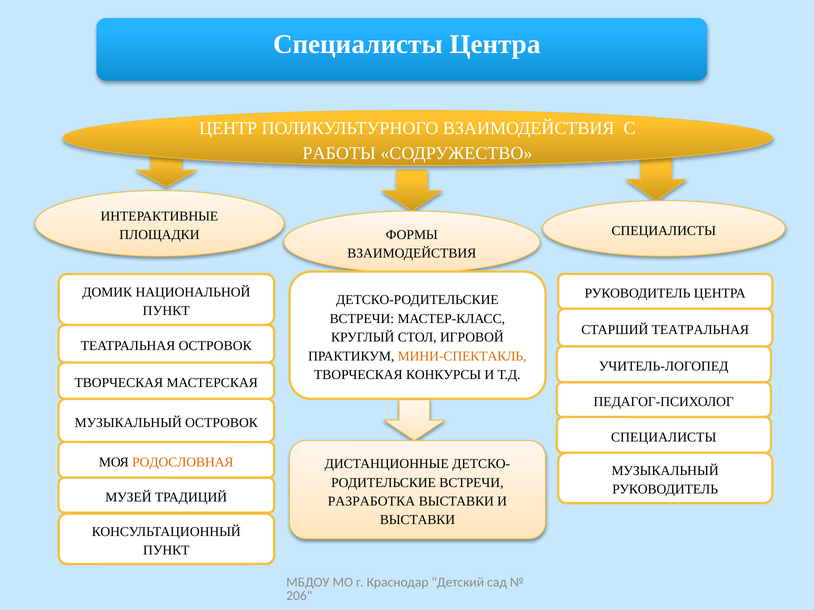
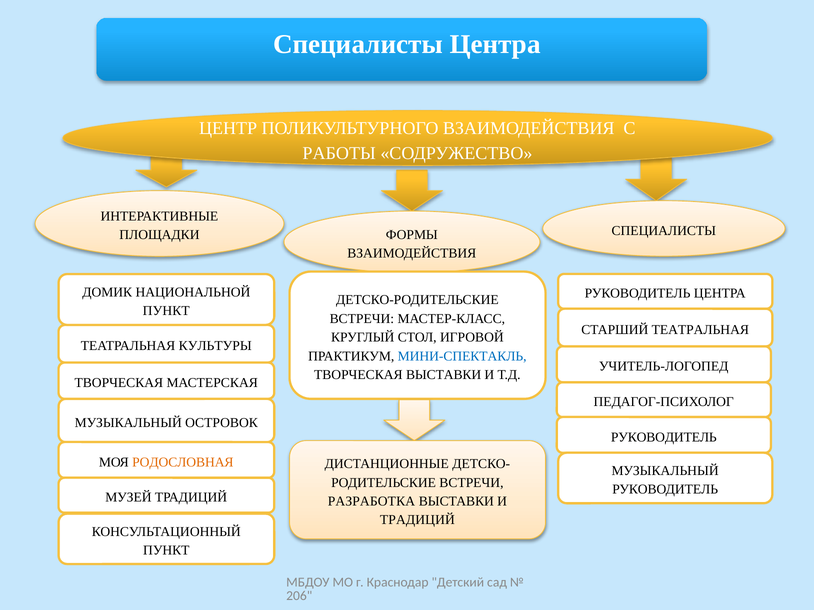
ТЕАТРАЛЬНАЯ ОСТРОВОК: ОСТРОВОК -> КУЛЬТУРЫ
МИНИ-СПЕКТАКЛЬ colour: orange -> blue
ТВОРЧЕСКАЯ КОНКУРСЫ: КОНКУРСЫ -> ВЫСТАВКИ
СПЕЦИАЛИСТЫ at (664, 437): СПЕЦИАЛИСТЫ -> РУКОВОДИТЕЛЬ
ВЫСТАВКИ at (418, 520): ВЫСТАВКИ -> ТРАДИЦИЙ
